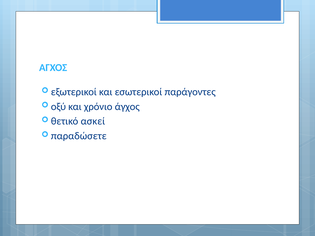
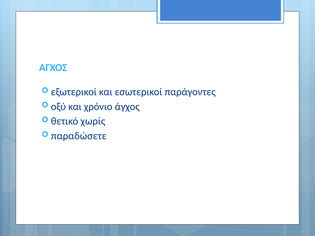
ασκεί: ασκεί -> χωρίς
